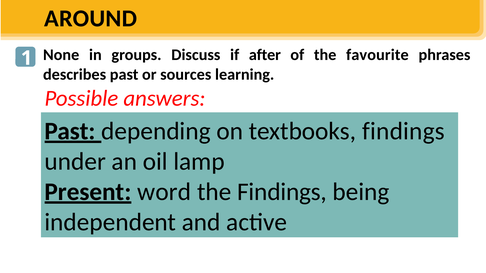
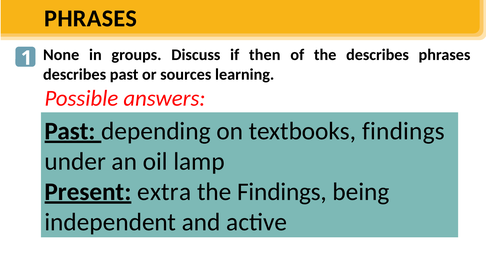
AROUND at (91, 18): AROUND -> PHRASES
after: after -> then
the favourite: favourite -> describes
word: word -> extra
